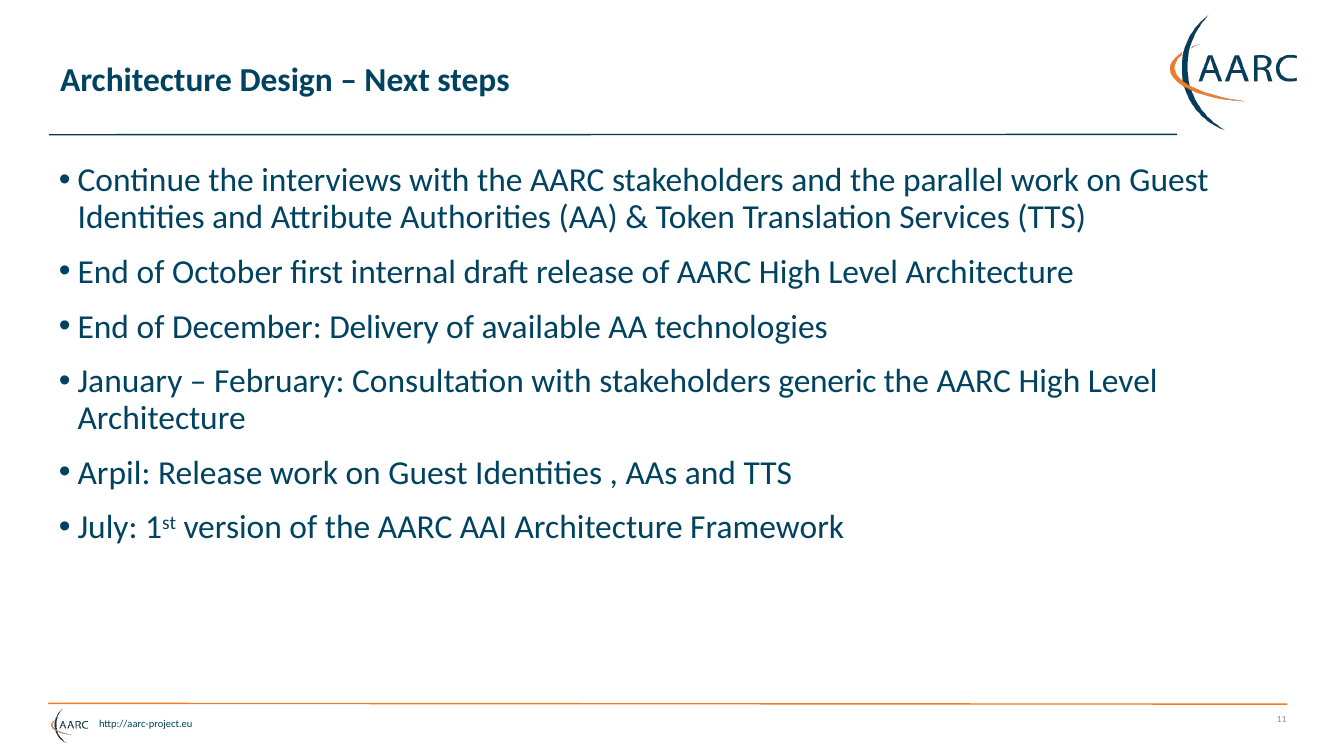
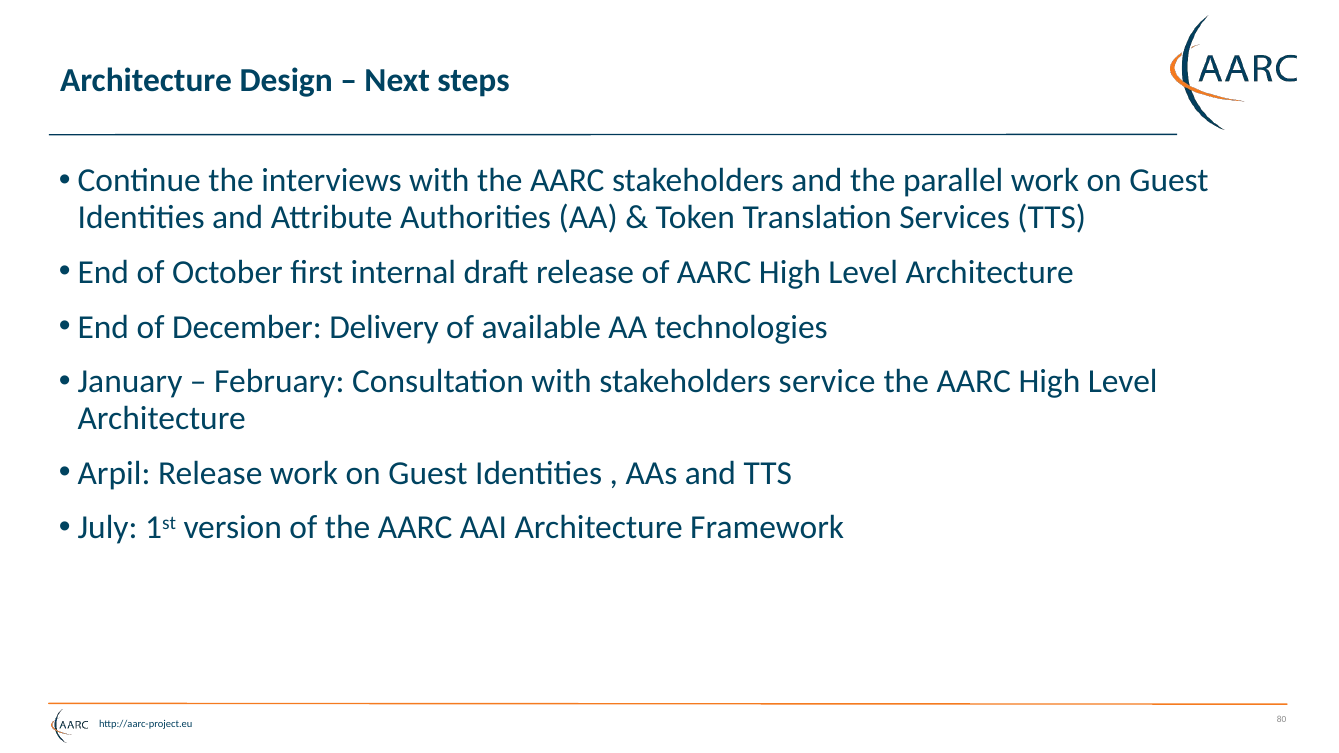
generic: generic -> service
11: 11 -> 80
